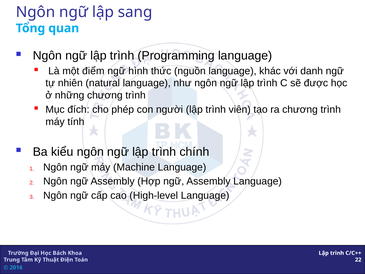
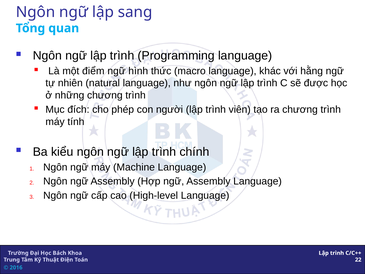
nguồn: nguồn -> macro
danh: danh -> hằng
